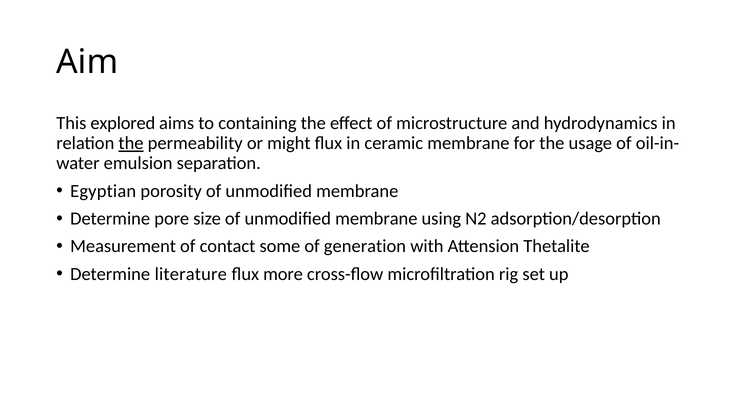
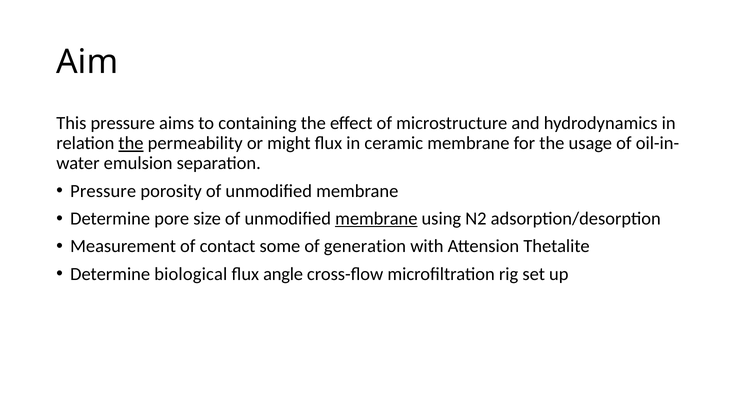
This explored: explored -> pressure
Egyptian at (103, 191): Egyptian -> Pressure
membrane at (376, 218) underline: none -> present
literature: literature -> biological
more: more -> angle
